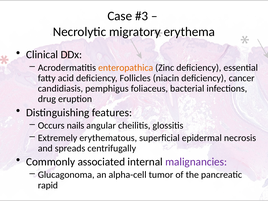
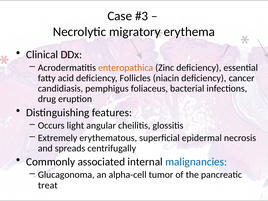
nails: nails -> light
malignancies colour: purple -> blue
rapid: rapid -> treat
